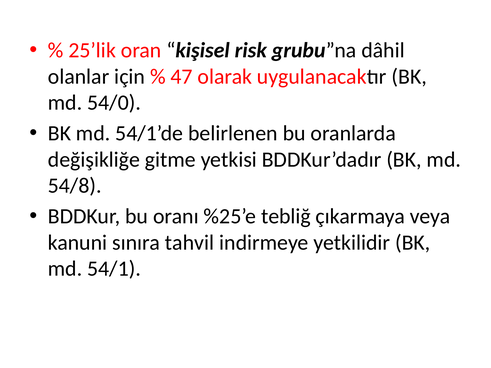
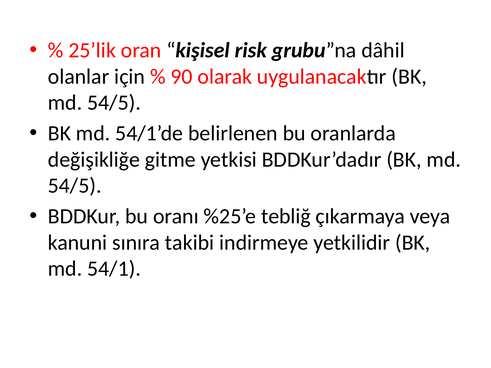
47: 47 -> 90
54/0 at (114, 103): 54/0 -> 54/5
54/8 at (75, 186): 54/8 -> 54/5
tahvil: tahvil -> takibi
